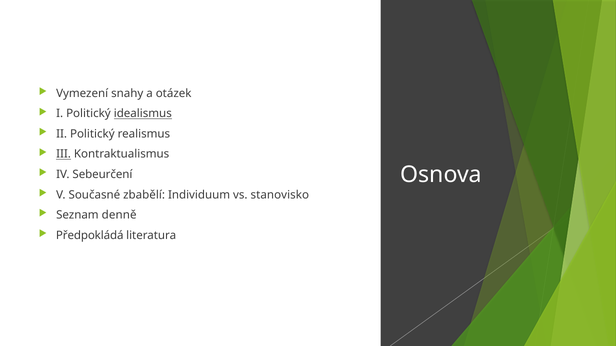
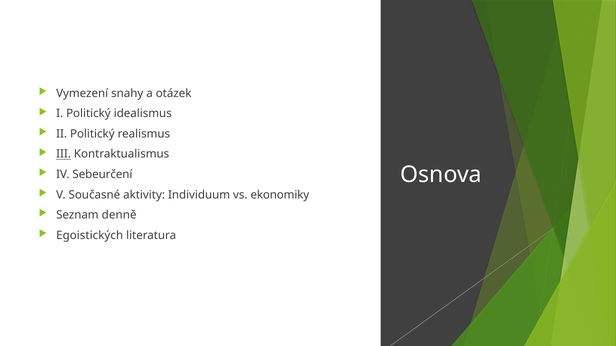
idealismus underline: present -> none
zbabělí: zbabělí -> aktivity
stanovisko: stanovisko -> ekonomiky
Předpokládá: Předpokládá -> Egoistických
